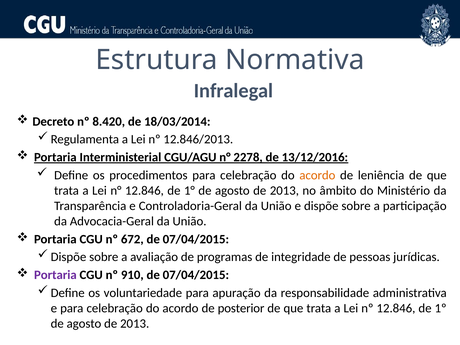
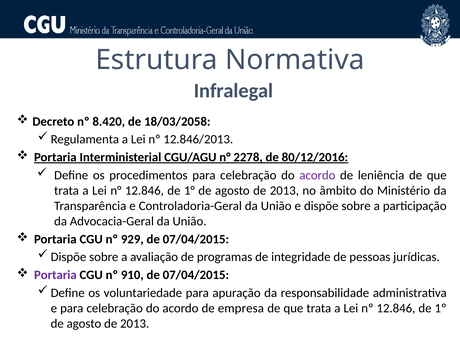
18/03/2014: 18/03/2014 -> 18/03/2058
13/12/2016: 13/12/2016 -> 80/12/2016
acordo at (317, 175) colour: orange -> purple
672: 672 -> 929
posterior: posterior -> empresa
